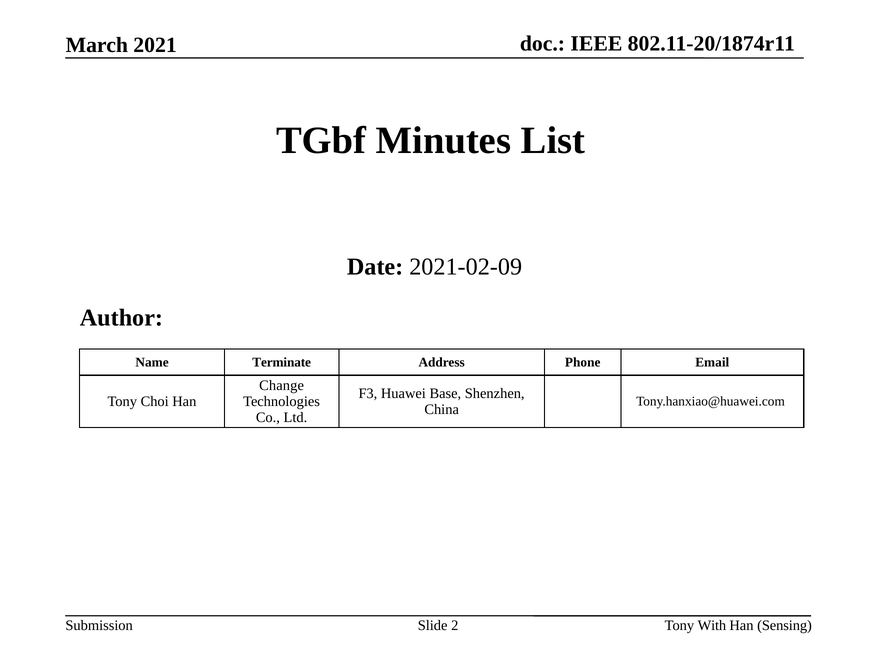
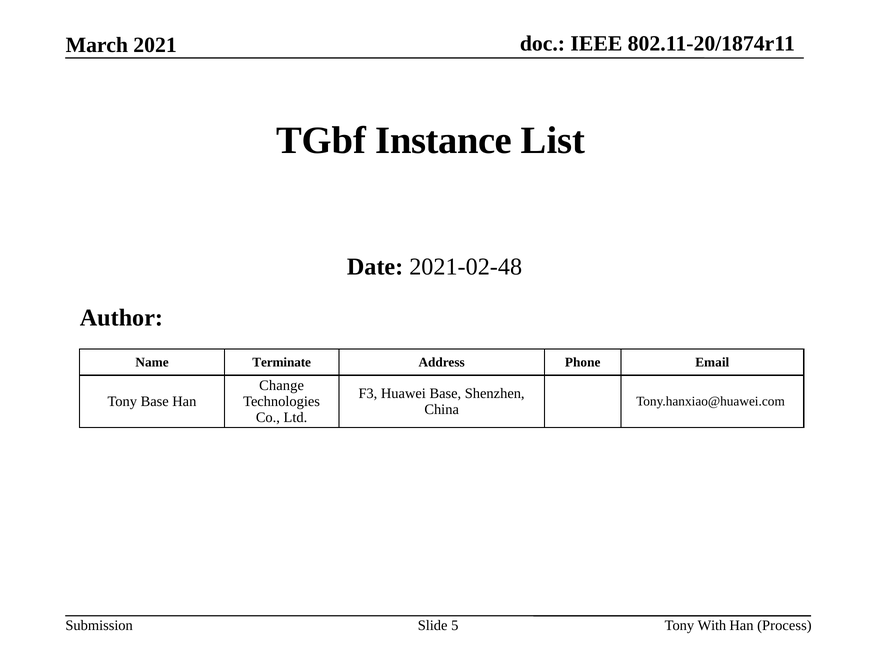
Minutes: Minutes -> Instance
2021-02-09: 2021-02-09 -> 2021-02-48
Tony Choi: Choi -> Base
2: 2 -> 5
Sensing: Sensing -> Process
